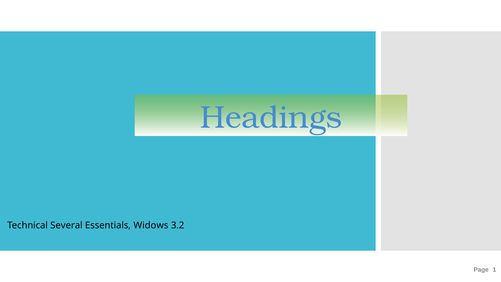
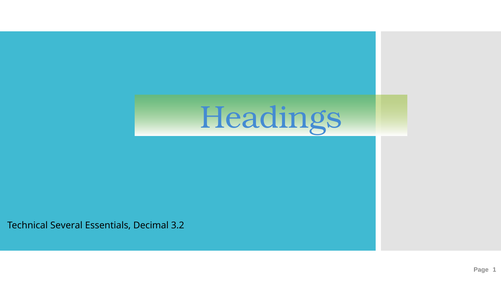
Widows: Widows -> Decimal
